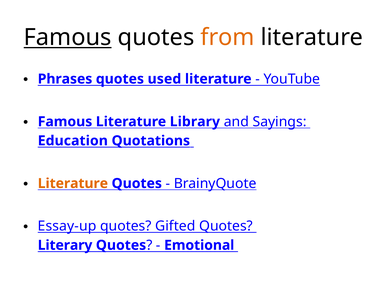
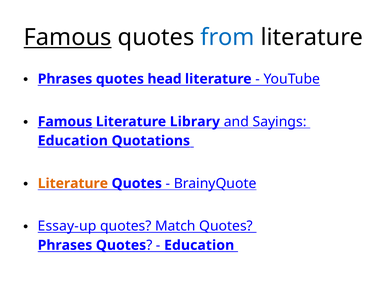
from colour: orange -> blue
used: used -> head
Famous at (65, 122) underline: none -> present
Gifted: Gifted -> Match
Literary at (65, 245): Literary -> Phrases
Emotional at (199, 245): Emotional -> Education
